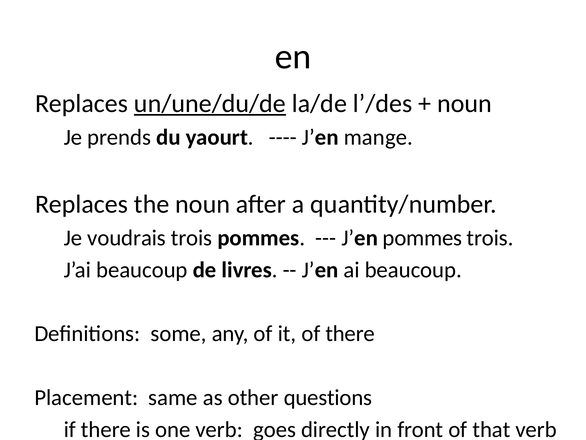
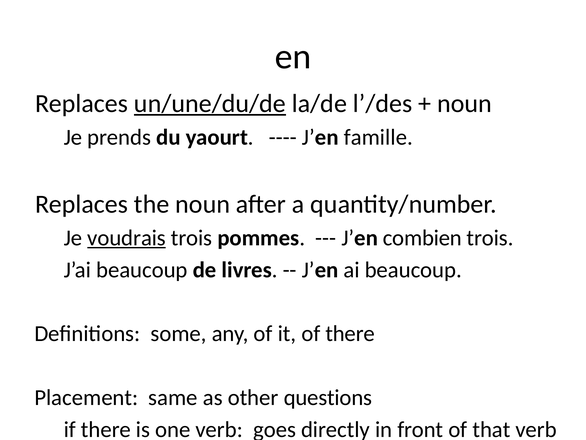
mange: mange -> famille
voudrais underline: none -> present
J’en pommes: pommes -> combien
